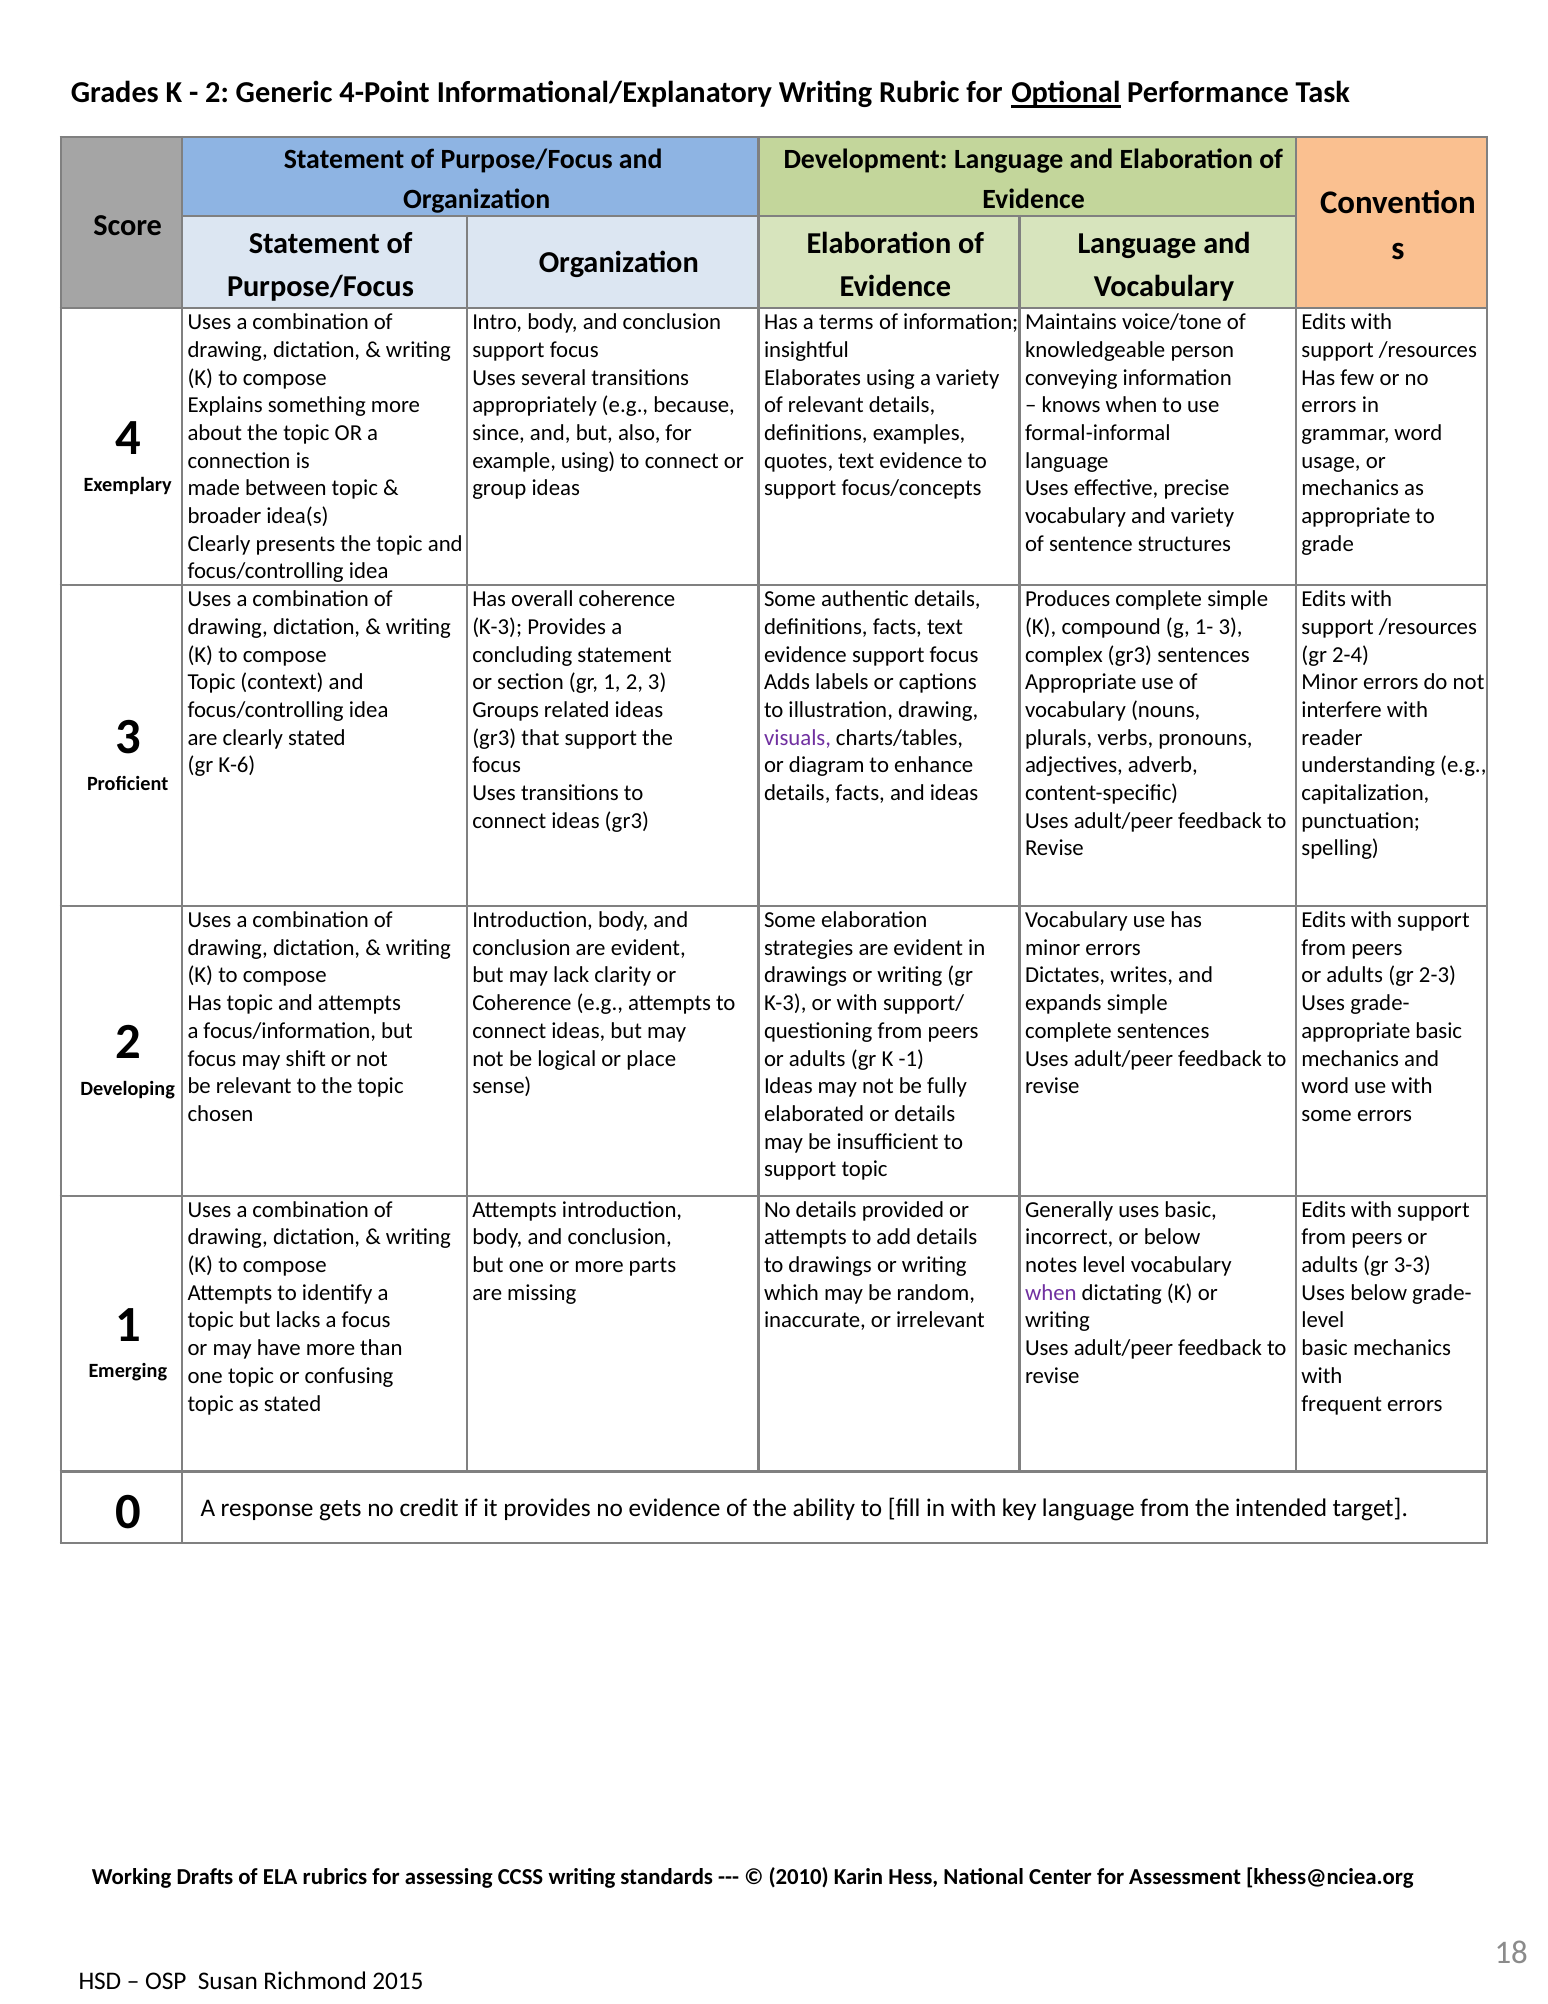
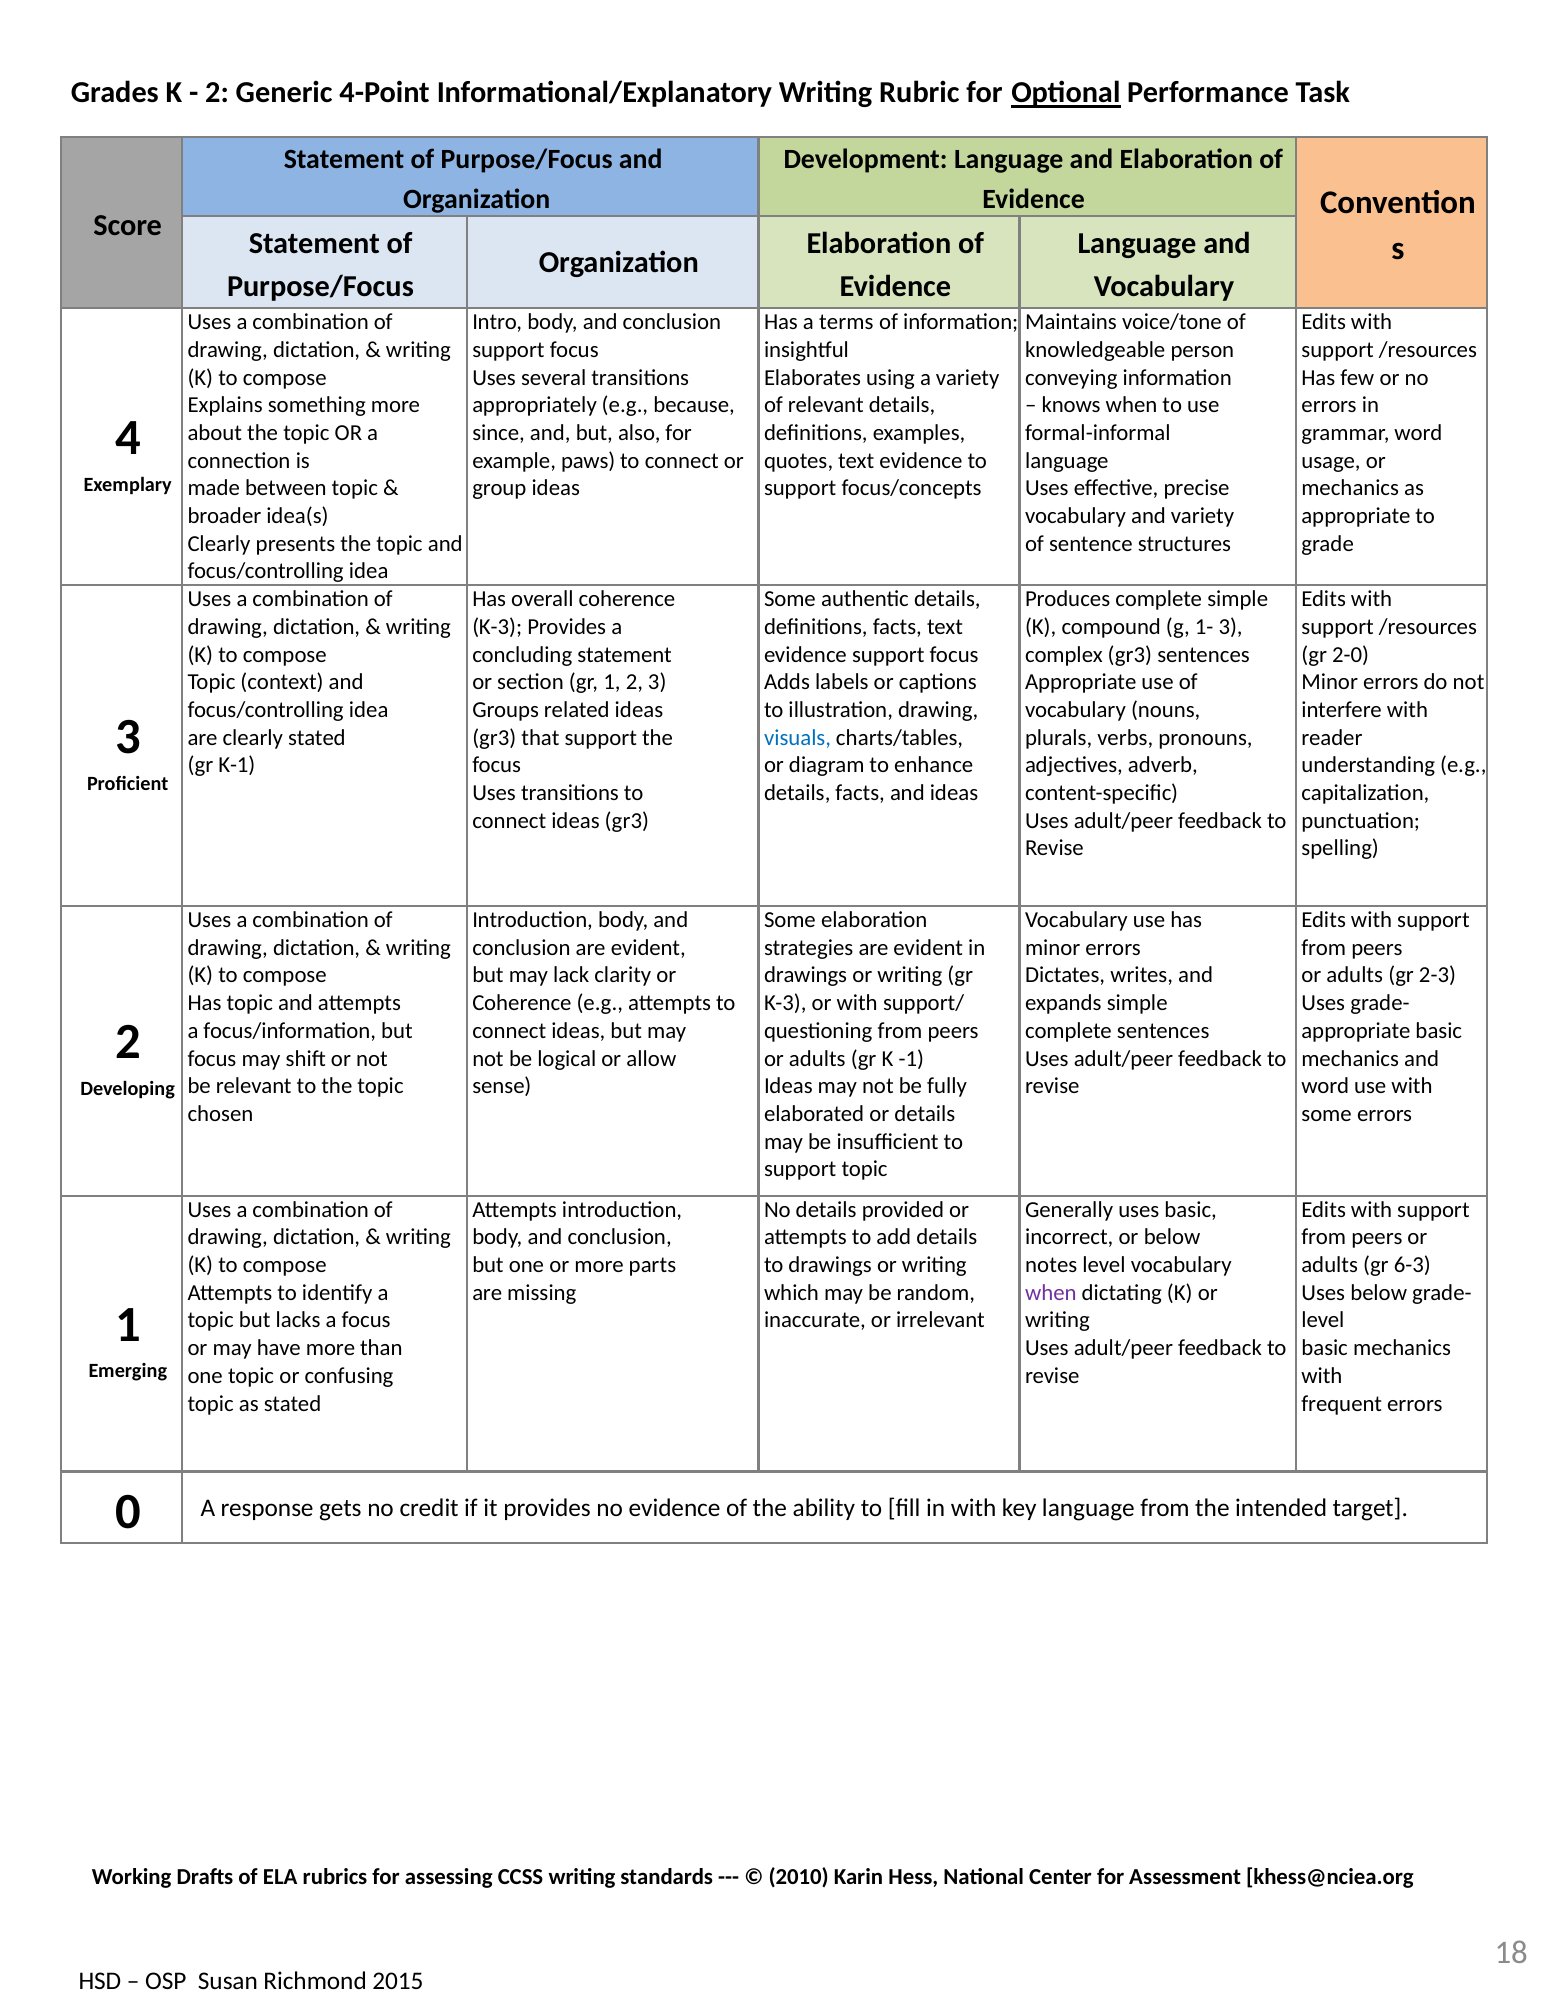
example using: using -> paws
2-4: 2-4 -> 2-0
visuals colour: purple -> blue
K-6: K-6 -> K-1
place: place -> allow
3-3: 3-3 -> 6-3
